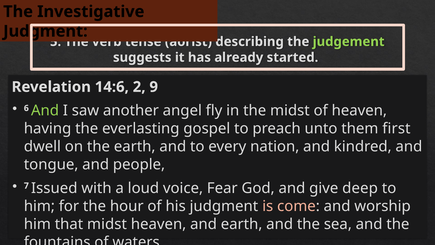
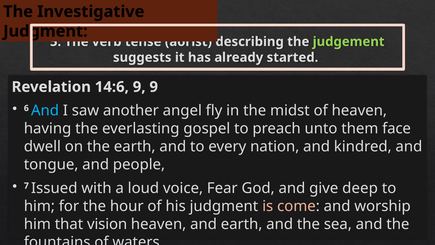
14:6 2: 2 -> 9
And at (45, 110) colour: light green -> light blue
first: first -> face
that midst: midst -> vision
